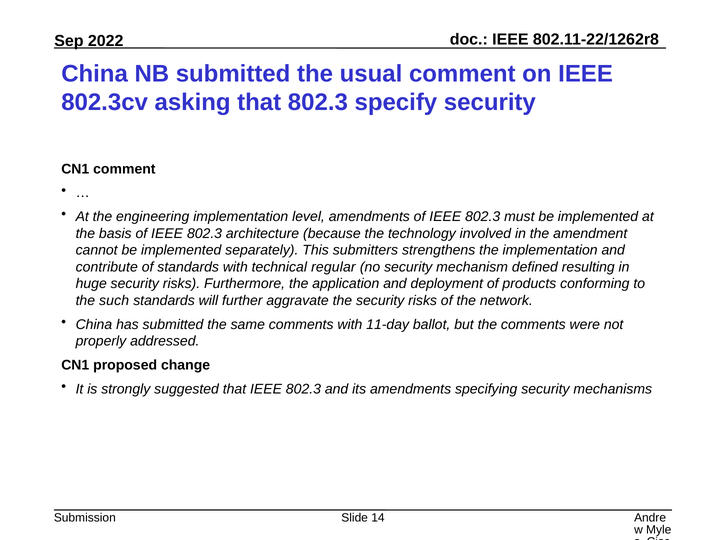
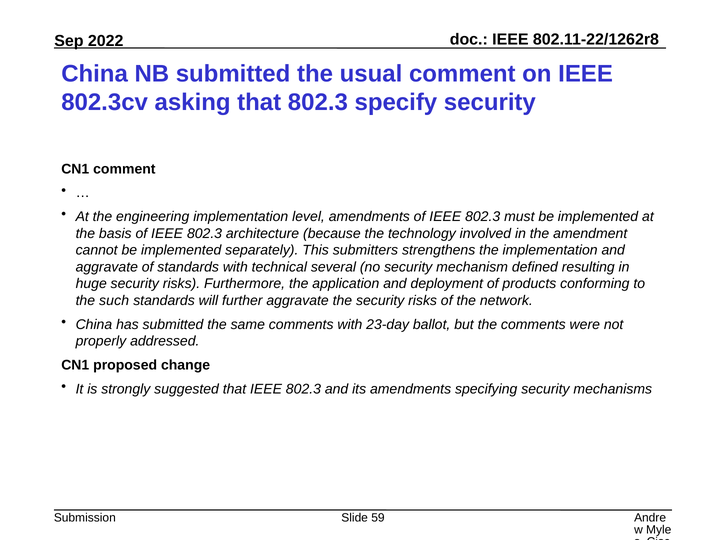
contribute at (107, 267): contribute -> aggravate
regular: regular -> several
11-day: 11-day -> 23-day
14: 14 -> 59
